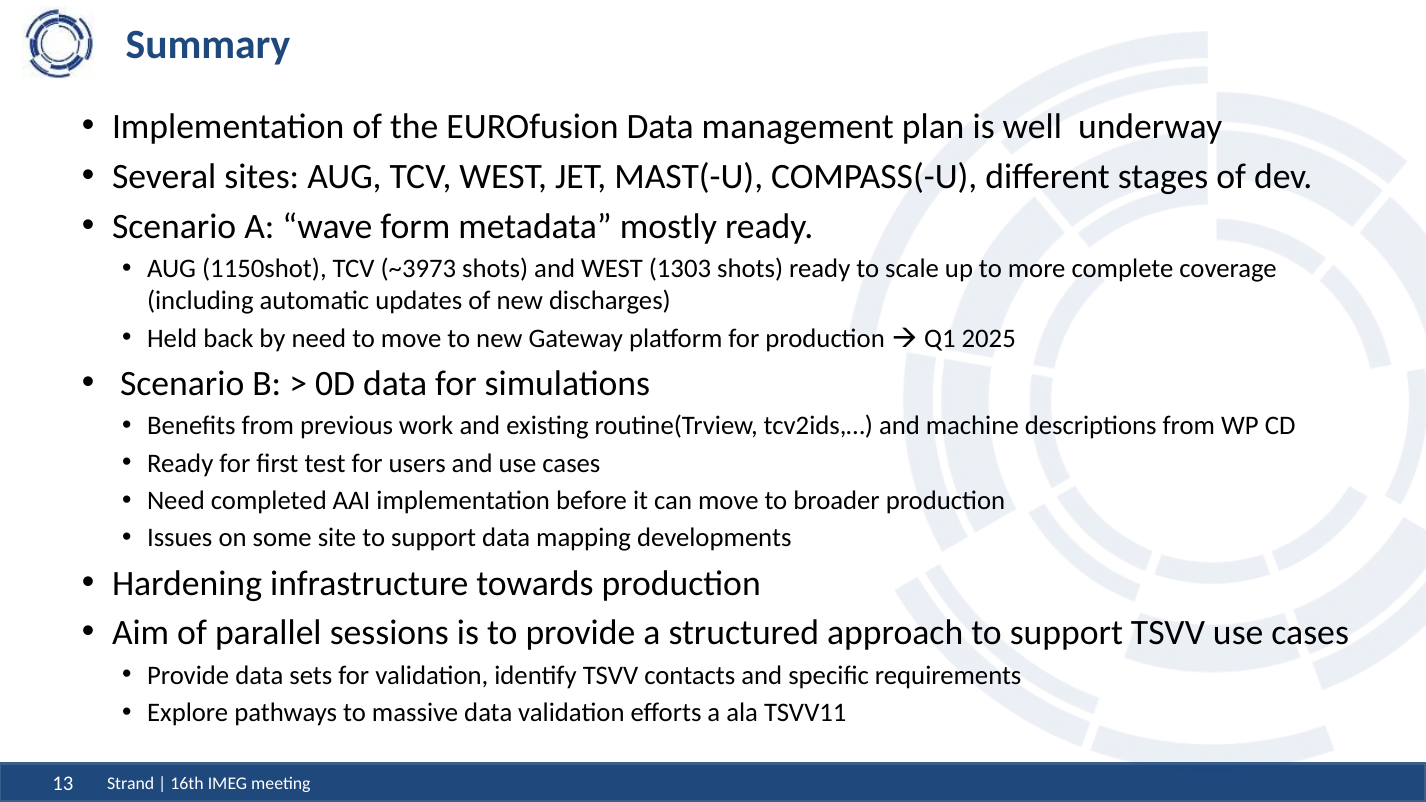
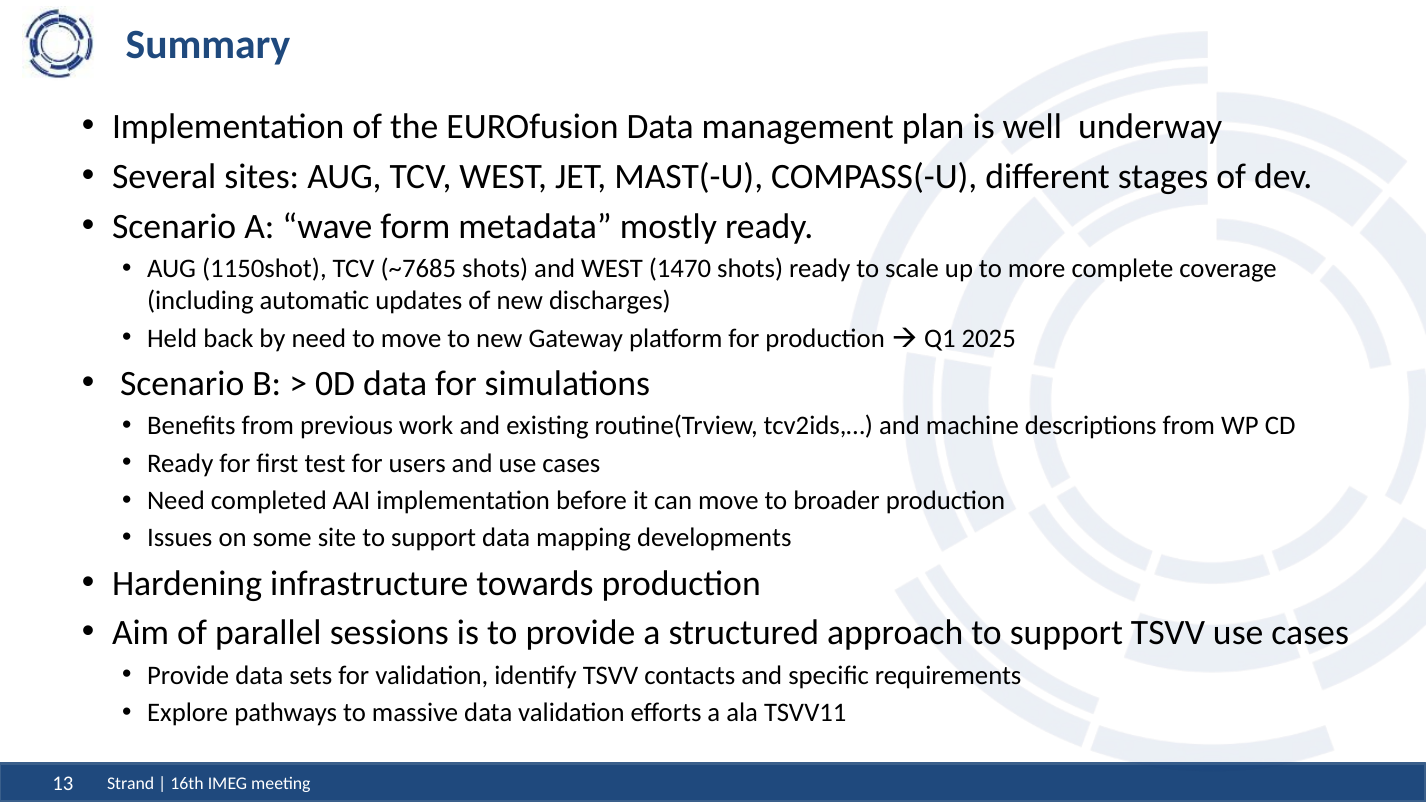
~3973: ~3973 -> ~7685
1303: 1303 -> 1470
